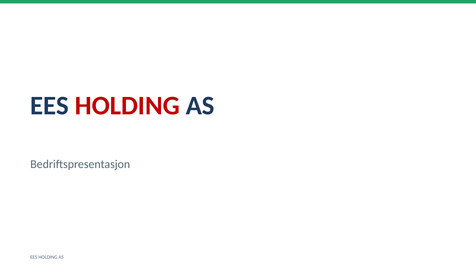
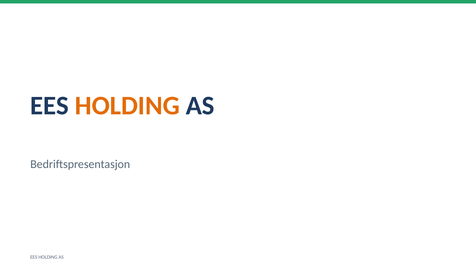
HOLDING at (127, 106) colour: red -> orange
